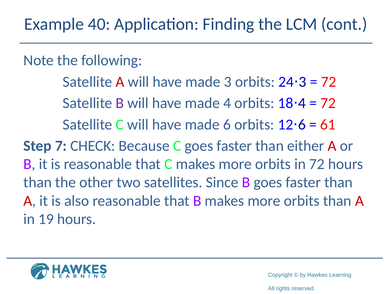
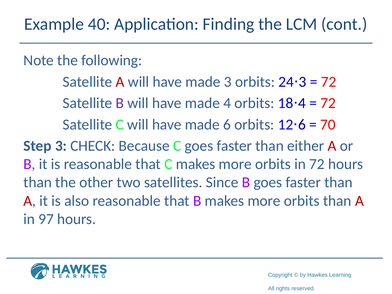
61: 61 -> 70
Step 7: 7 -> 3
19: 19 -> 97
